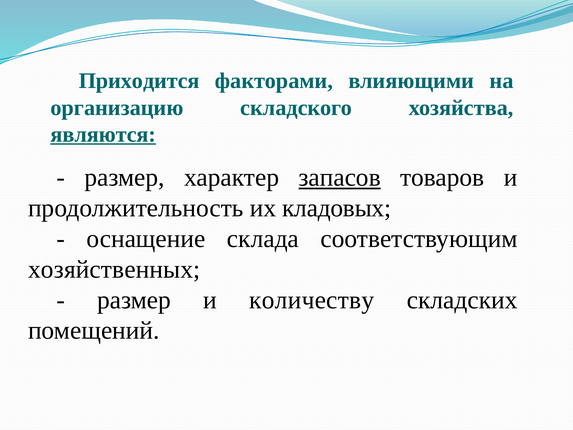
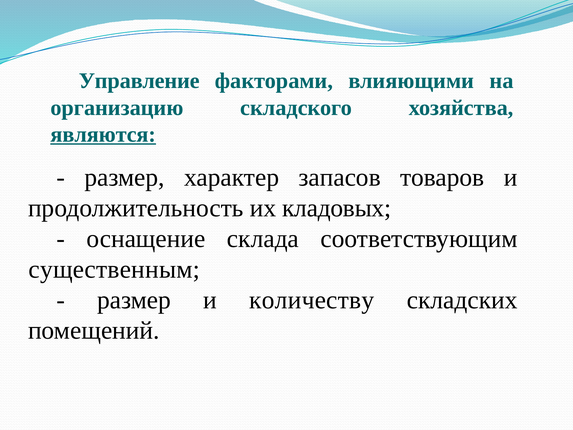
Приходится: Приходится -> Управление
запасов underline: present -> none
хозяйственных: хозяйственных -> существенным
